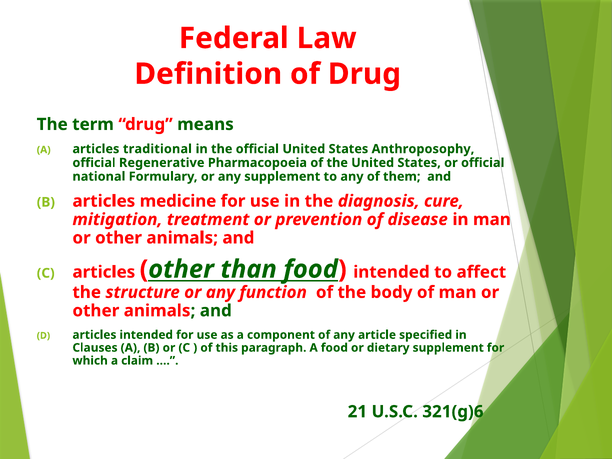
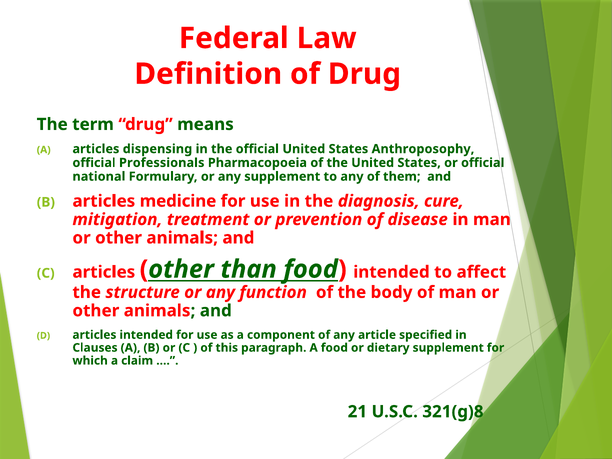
traditional: traditional -> dispensing
Regenerative: Regenerative -> Professionals
321(g)6: 321(g)6 -> 321(g)8
